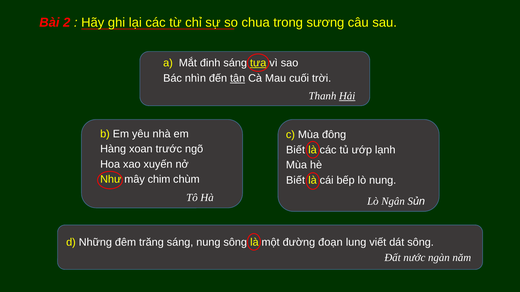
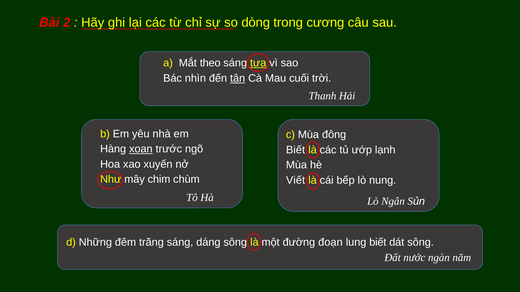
chua: chua -> dòng
sương: sương -> cương
đinh: đinh -> theo
Hải underline: present -> none
xoan underline: none -> present
Biết at (296, 180): Biết -> Viết
sáng nung: nung -> dáng
lung viết: viết -> biết
